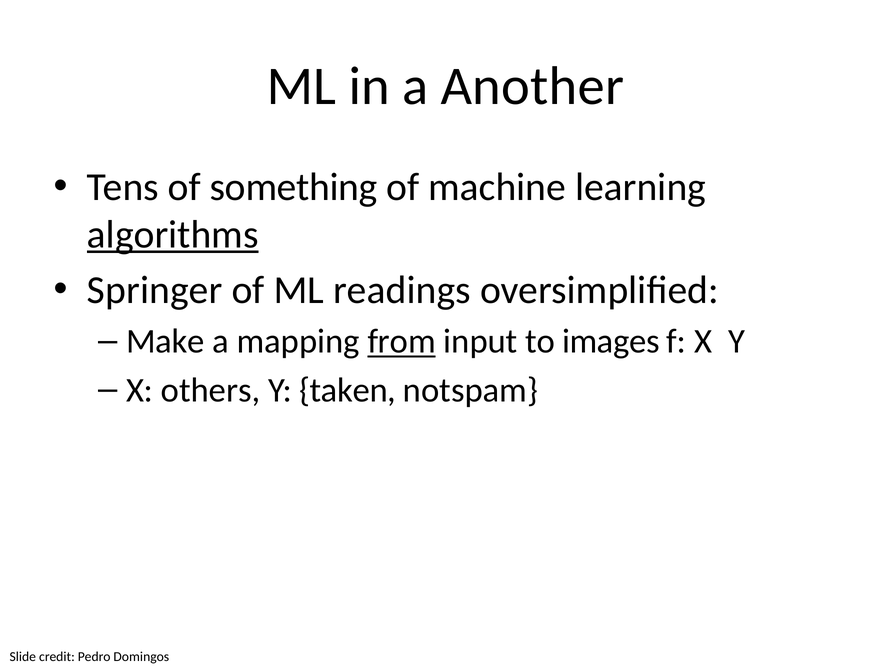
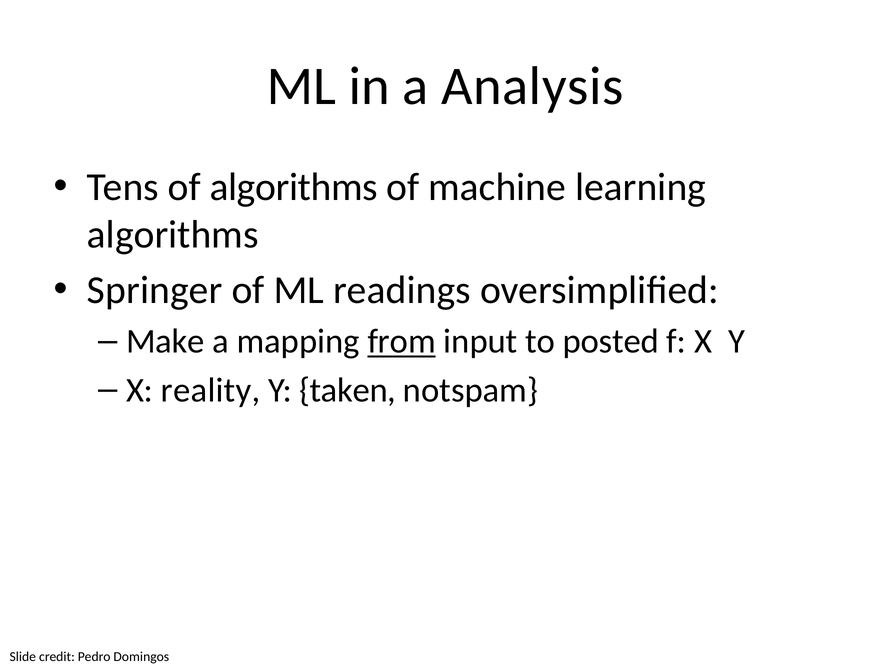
Another: Another -> Analysis
of something: something -> algorithms
algorithms at (173, 235) underline: present -> none
images: images -> posted
others: others -> reality
